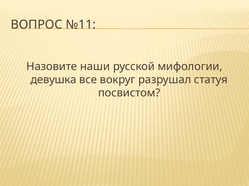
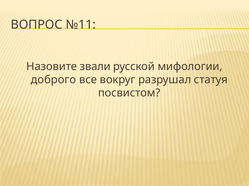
наши: наши -> звали
девушка: девушка -> доброго
